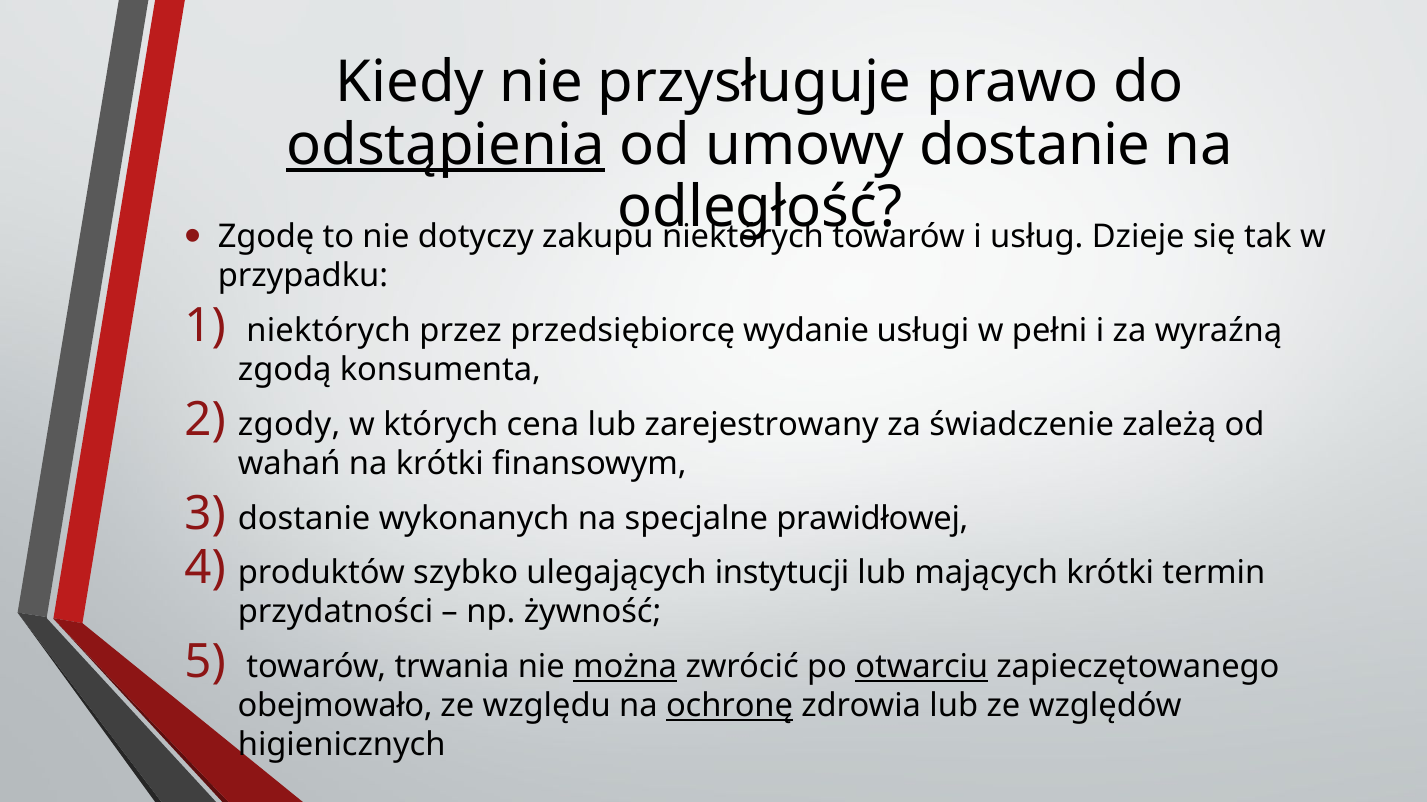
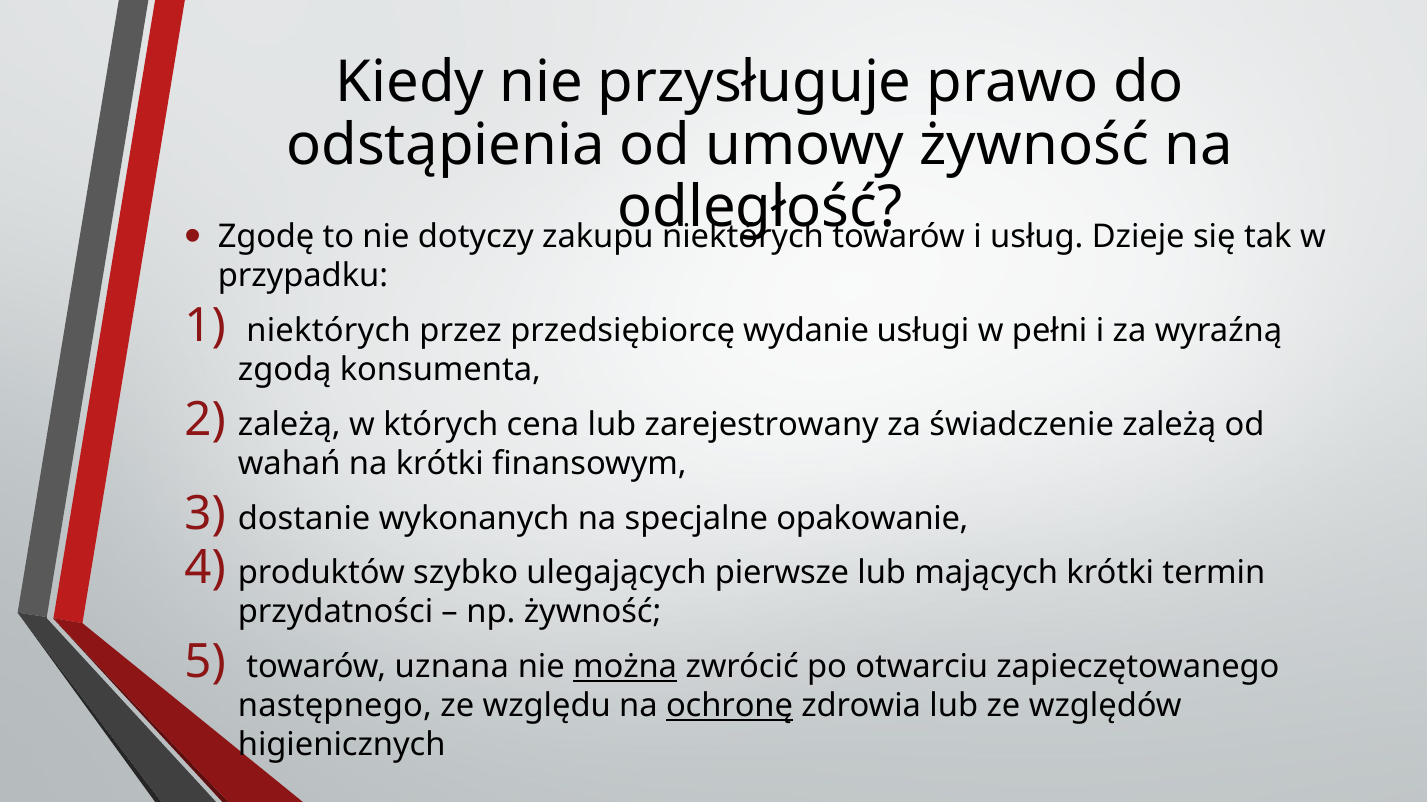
odstąpienia underline: present -> none
umowy dostanie: dostanie -> żywność
zgody at (289, 425): zgody -> zależą
prawidłowej: prawidłowej -> opakowanie
instytucji: instytucji -> pierwsze
trwania: trwania -> uznana
otwarciu underline: present -> none
obejmowało: obejmowało -> następnego
